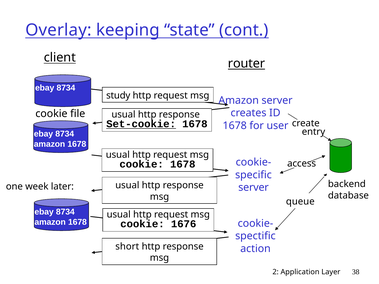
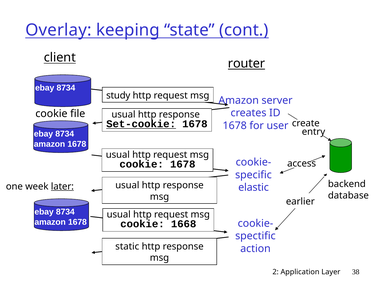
later underline: none -> present
server at (254, 188): server -> elastic
queue: queue -> earlier
1676: 1676 -> 1668
short: short -> static
